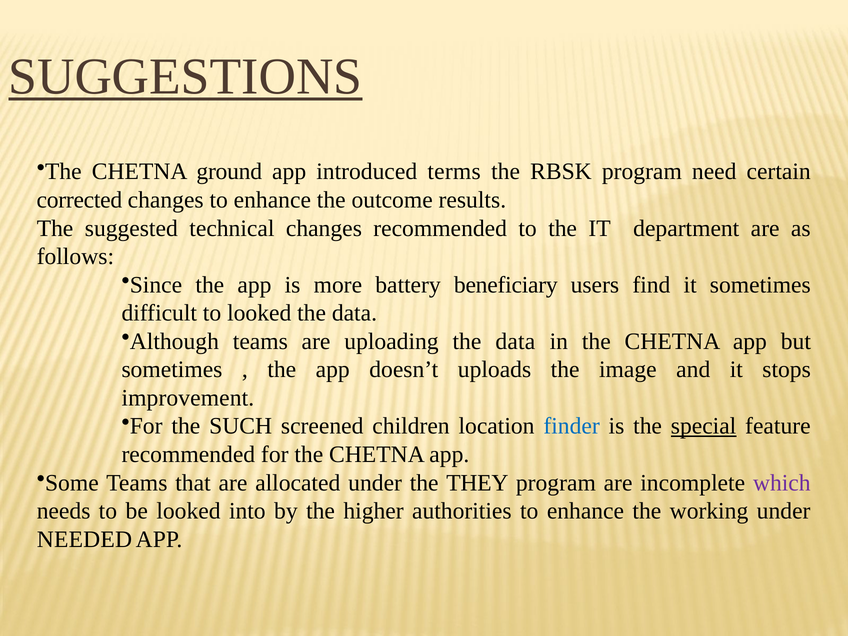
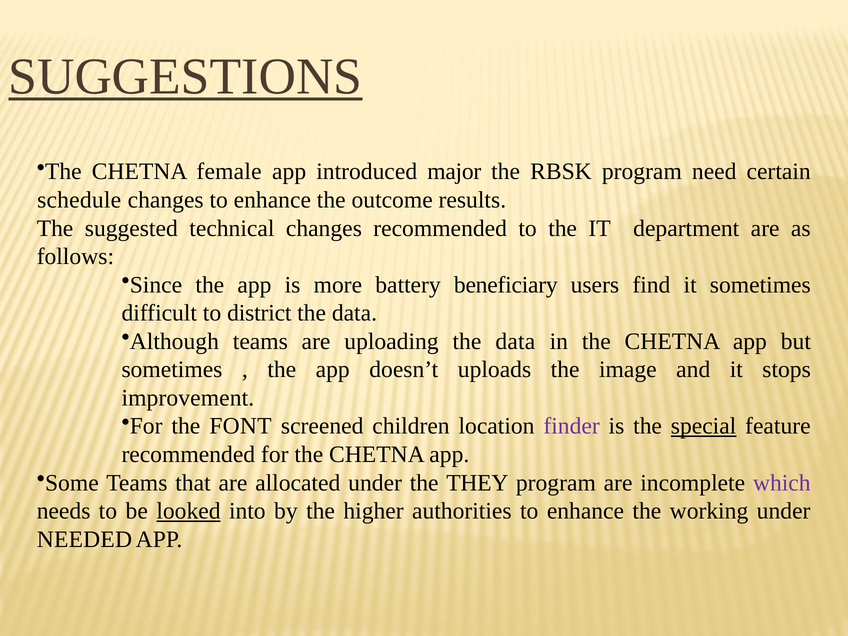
ground: ground -> female
terms: terms -> major
corrected: corrected -> schedule
to looked: looked -> district
SUCH: SUCH -> FONT
finder colour: blue -> purple
looked at (188, 511) underline: none -> present
